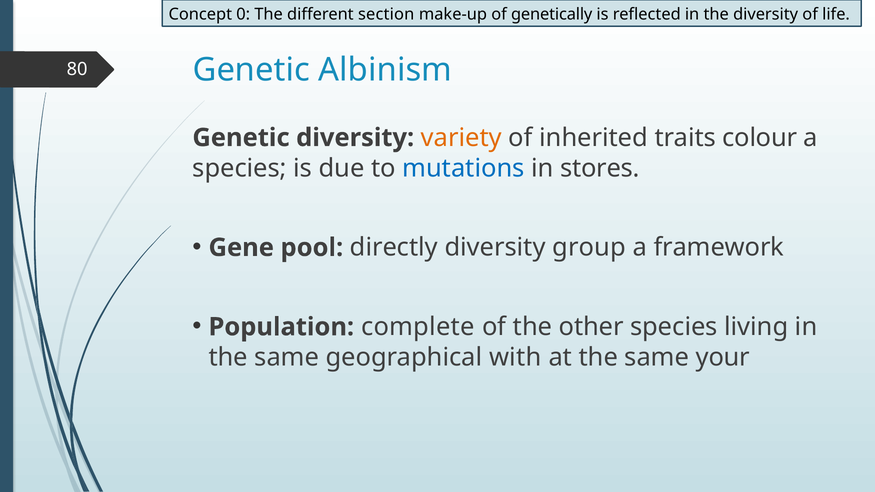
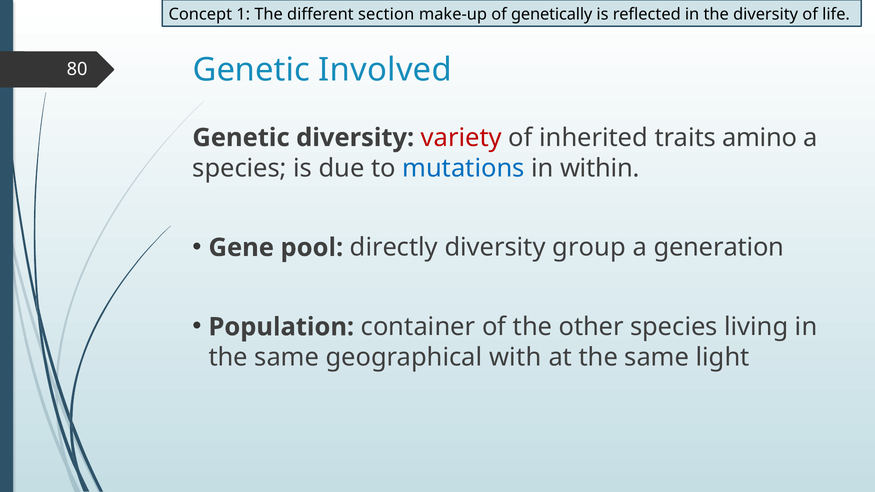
0: 0 -> 1
Albinism: Albinism -> Involved
variety colour: orange -> red
colour: colour -> amino
stores: stores -> within
framework: framework -> generation
complete: complete -> container
your: your -> light
